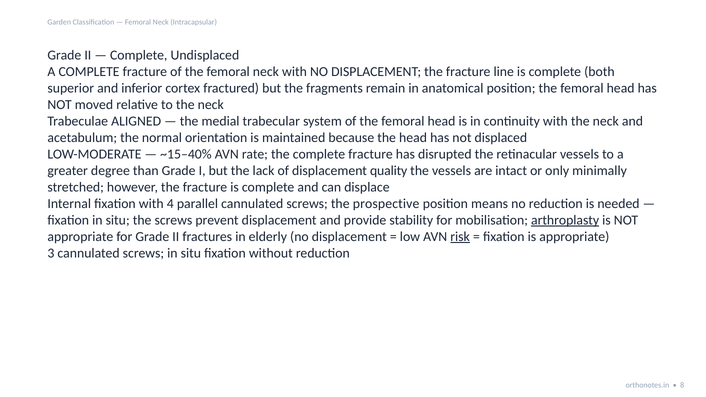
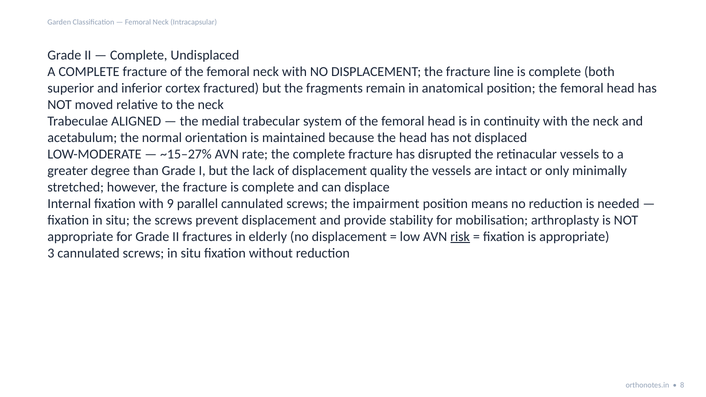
~15–40%: ~15–40% -> ~15–27%
4: 4 -> 9
prospective: prospective -> impairment
arthroplasty underline: present -> none
